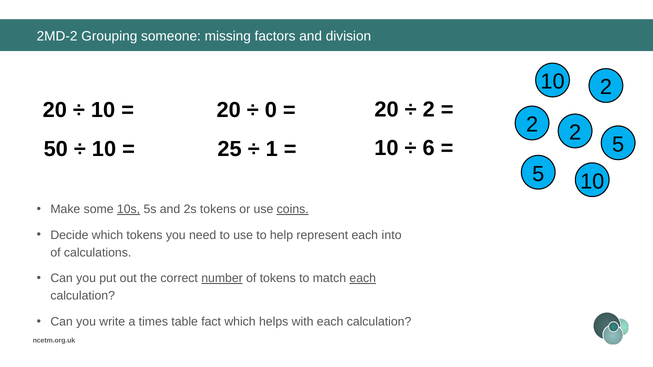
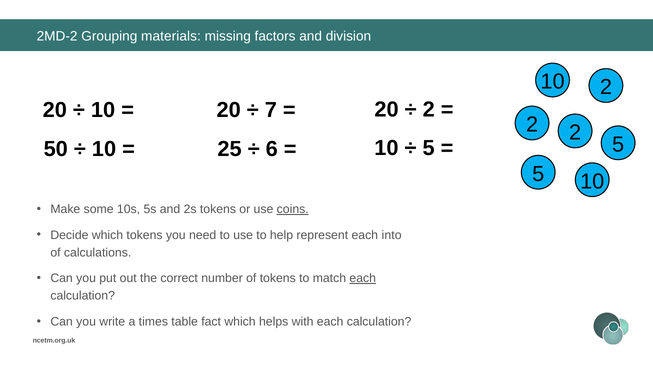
someone: someone -> materials
0: 0 -> 7
6 at (429, 148): 6 -> 5
1: 1 -> 6
10s underline: present -> none
number underline: present -> none
